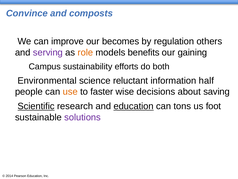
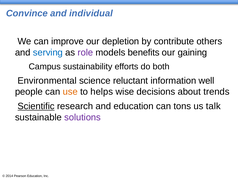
composts: composts -> individual
becomes: becomes -> depletion
regulation: regulation -> contribute
serving colour: purple -> blue
role colour: orange -> purple
half: half -> well
faster: faster -> helps
saving: saving -> trends
education at (134, 106) underline: present -> none
foot: foot -> talk
